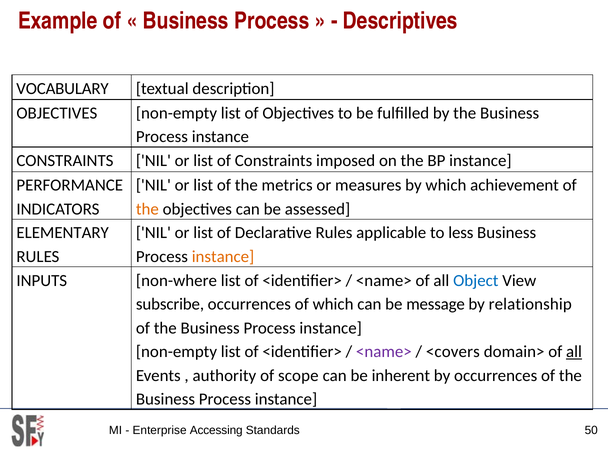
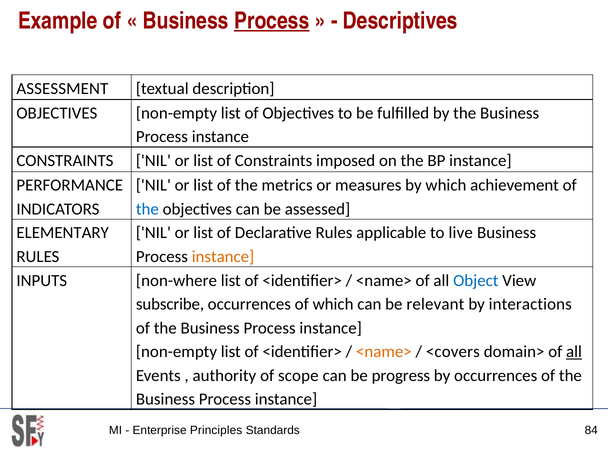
Process at (272, 21) underline: none -> present
VOCABULARY: VOCABULARY -> ASSESSMENT
the at (147, 209) colour: orange -> blue
less: less -> live
message: message -> relevant
relationship: relationship -> interactions
<name> at (384, 352) colour: purple -> orange
inherent: inherent -> progress
Accessing: Accessing -> Principles
50: 50 -> 84
